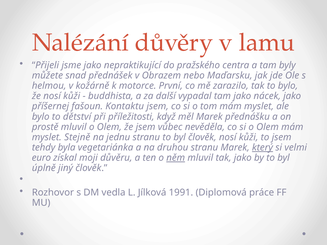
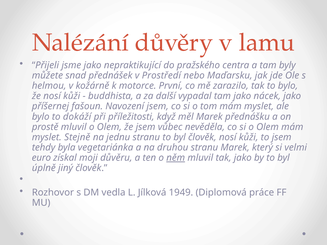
Obrazem: Obrazem -> Prostředí
Kontaktu: Kontaktu -> Navození
dětství: dětství -> dokáží
který underline: present -> none
1991: 1991 -> 1949
